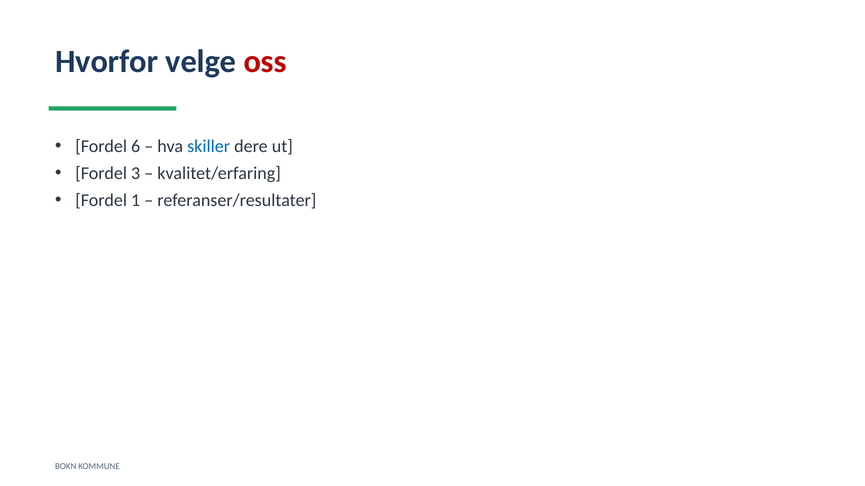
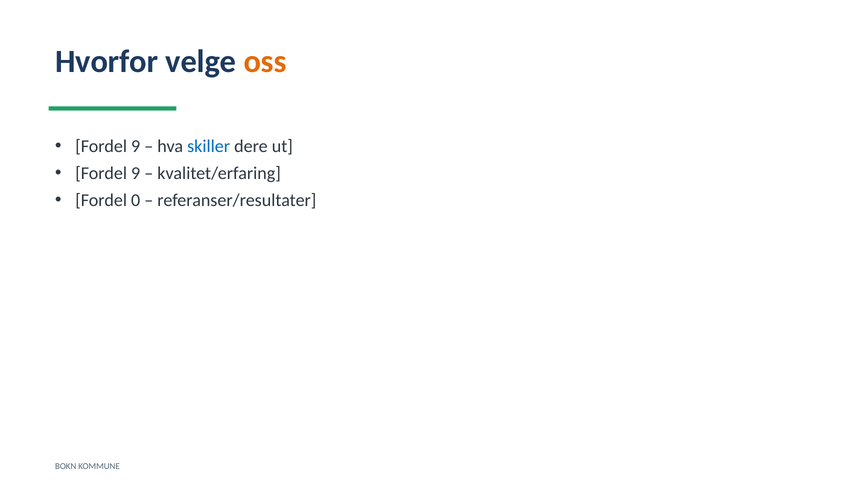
oss colour: red -> orange
6 at (136, 147): 6 -> 9
3 at (136, 174): 3 -> 9
1: 1 -> 0
